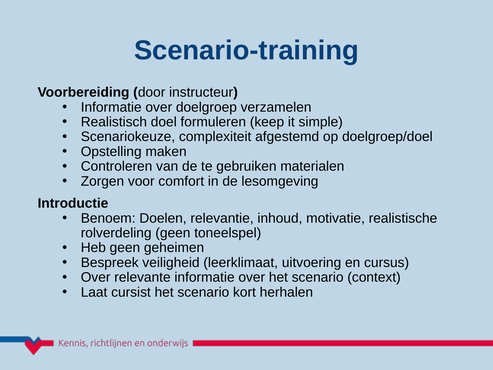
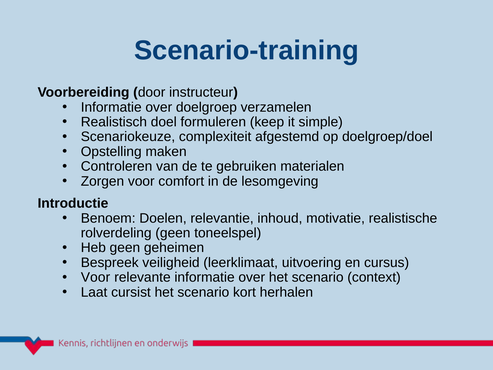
Over at (96, 277): Over -> Voor
